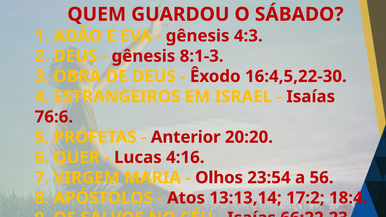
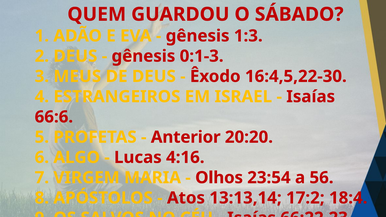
4:3: 4:3 -> 1:3
8:1-3: 8:1-3 -> 0:1-3
OBRA: OBRA -> MEUS
76:6: 76:6 -> 66:6
QUER: QUER -> ALGO
